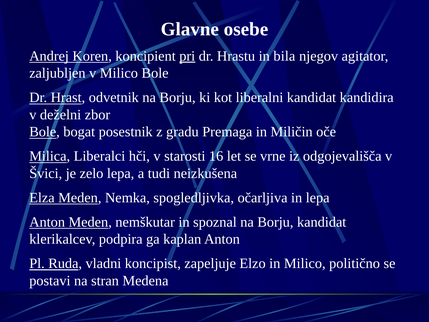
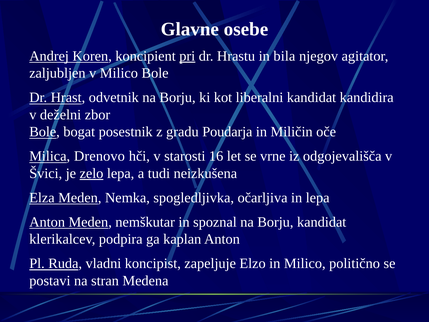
Premaga: Premaga -> Poudarja
Liberalci: Liberalci -> Drenovo
zelo underline: none -> present
